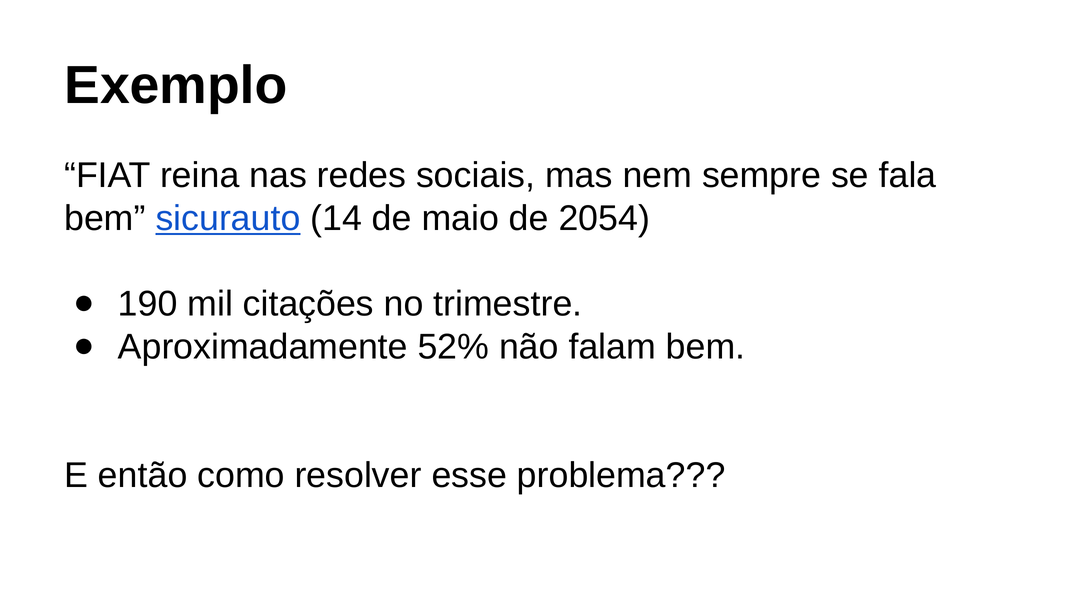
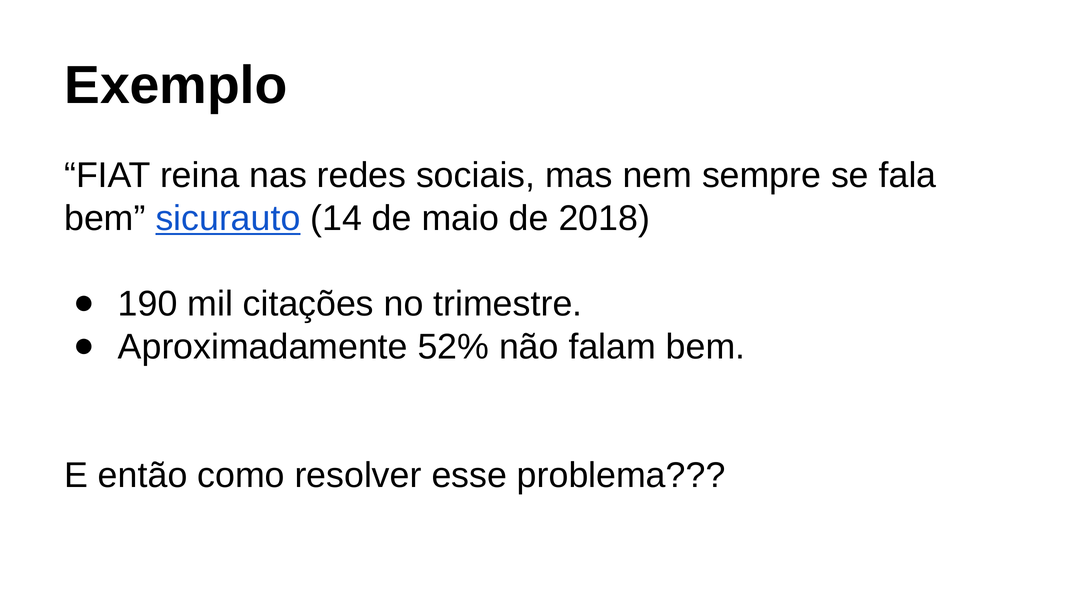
2054: 2054 -> 2018
